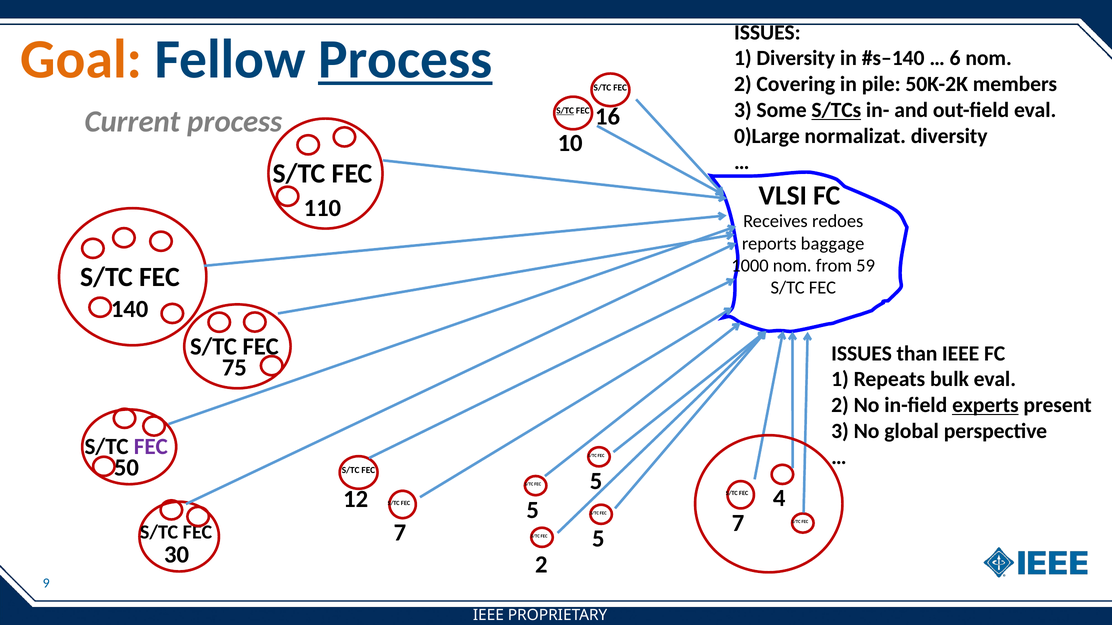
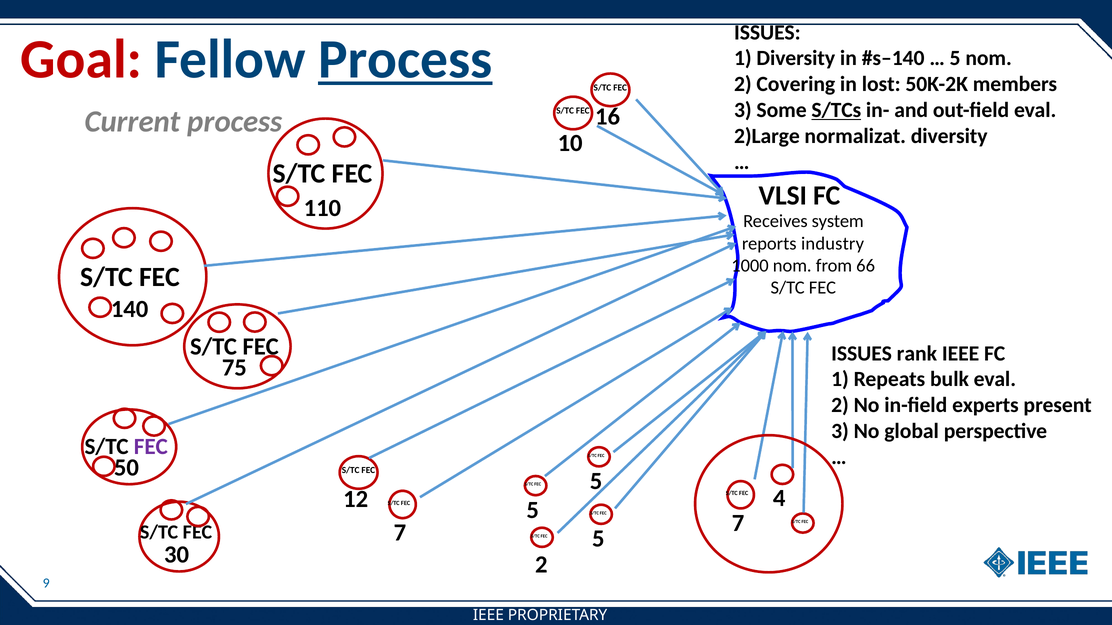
Goal colour: orange -> red
6 at (955, 58): 6 -> 5
pile: pile -> lost
S/TC at (565, 111) underline: present -> none
0)Large: 0)Large -> 2)Large
redoes: redoes -> system
baggage: baggage -> industry
59: 59 -> 66
than: than -> rank
experts underline: present -> none
